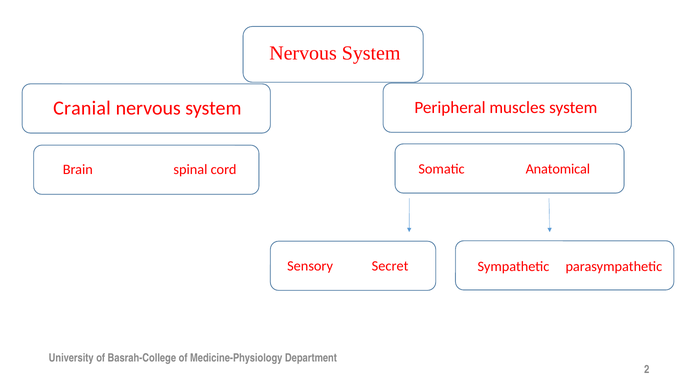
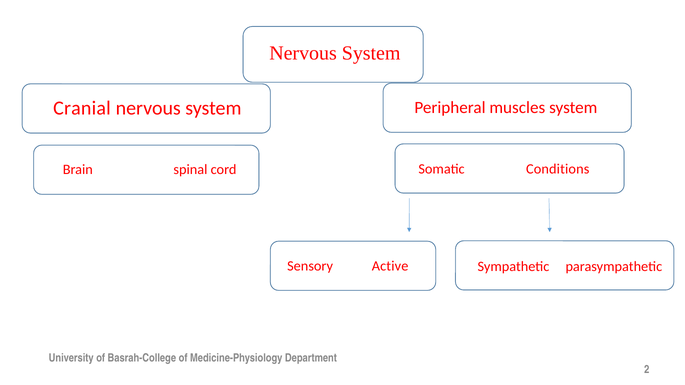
Anatomical: Anatomical -> Conditions
Secret: Secret -> Active
